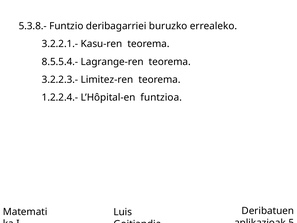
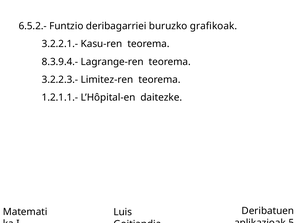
5.3.8.-: 5.3.8.- -> 6.5.2.-
errealeko: errealeko -> grafikoak
8.5.5.4.-: 8.5.5.4.- -> 8.3.9.4.-
1.2.2.4.-: 1.2.2.4.- -> 1.2.1.1.-
funtzioa: funtzioa -> daitezke
